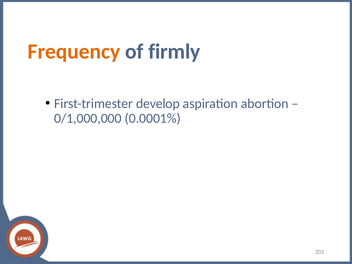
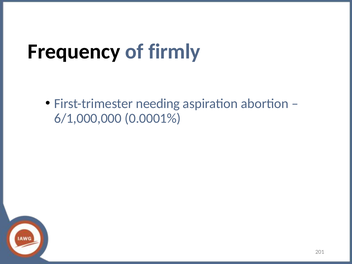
Frequency colour: orange -> black
develop: develop -> needing
0/1,000,000: 0/1,000,000 -> 6/1,000,000
